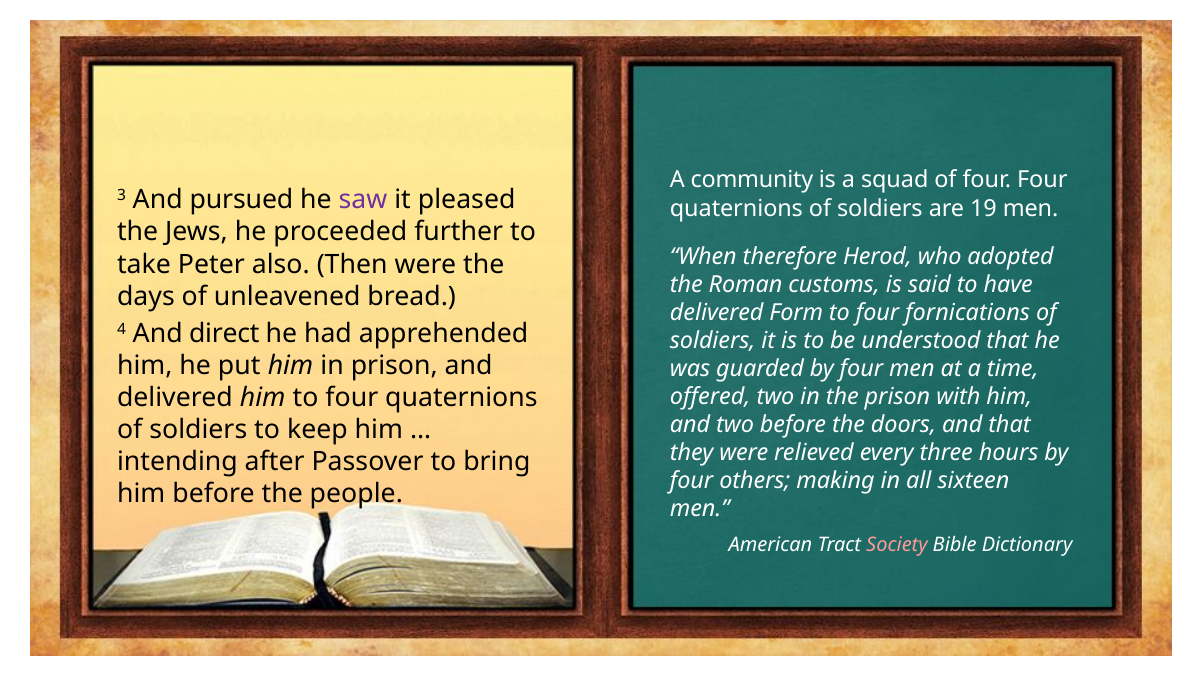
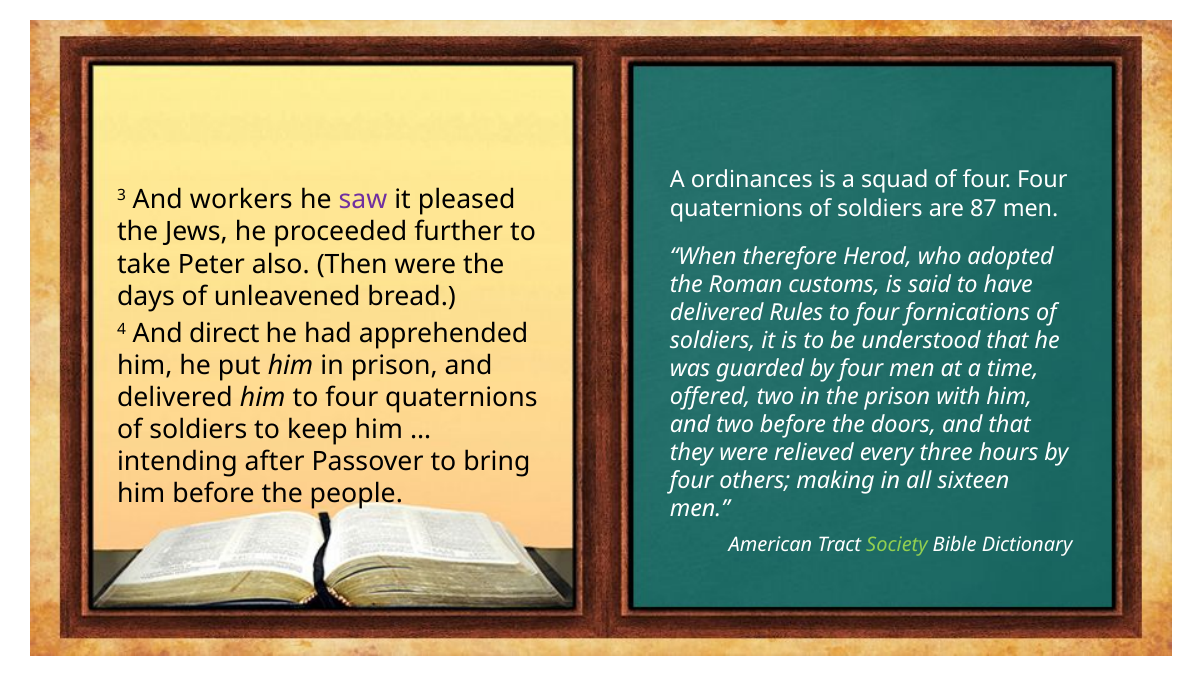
community: community -> ordinances
pursued: pursued -> workers
19: 19 -> 87
Form: Form -> Rules
Society colour: pink -> light green
